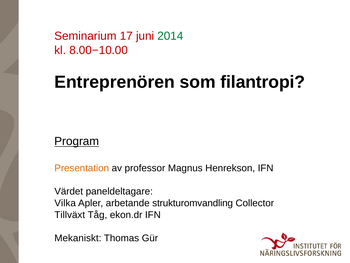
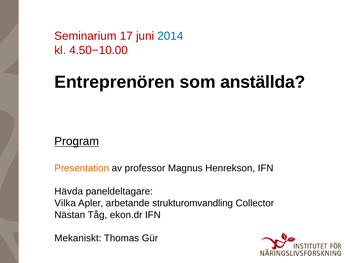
2014 colour: green -> blue
8.00−10.00: 8.00−10.00 -> 4.50−10.00
filantropi: filantropi -> anställda
Värdet: Värdet -> Hävda
Tillväxt: Tillväxt -> Nästan
